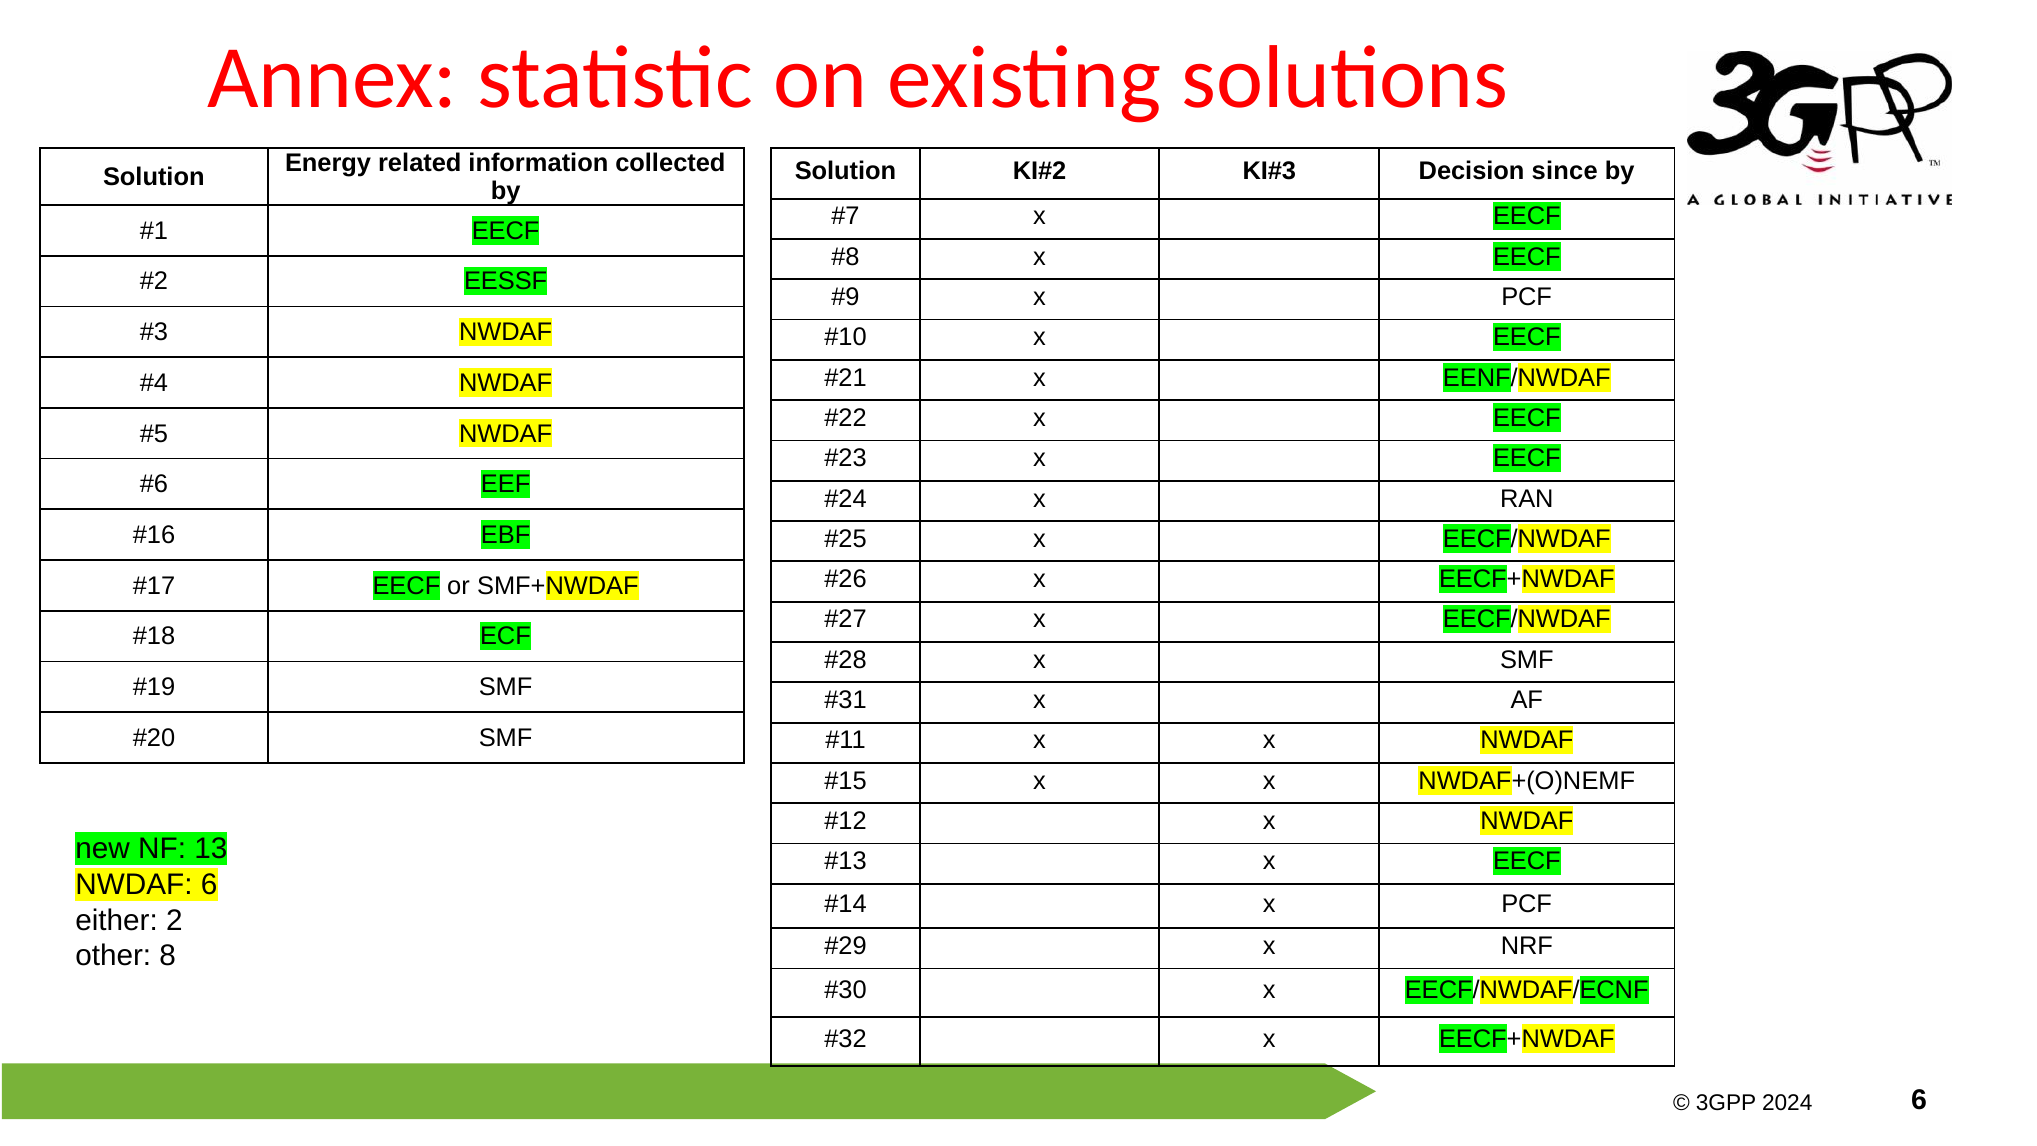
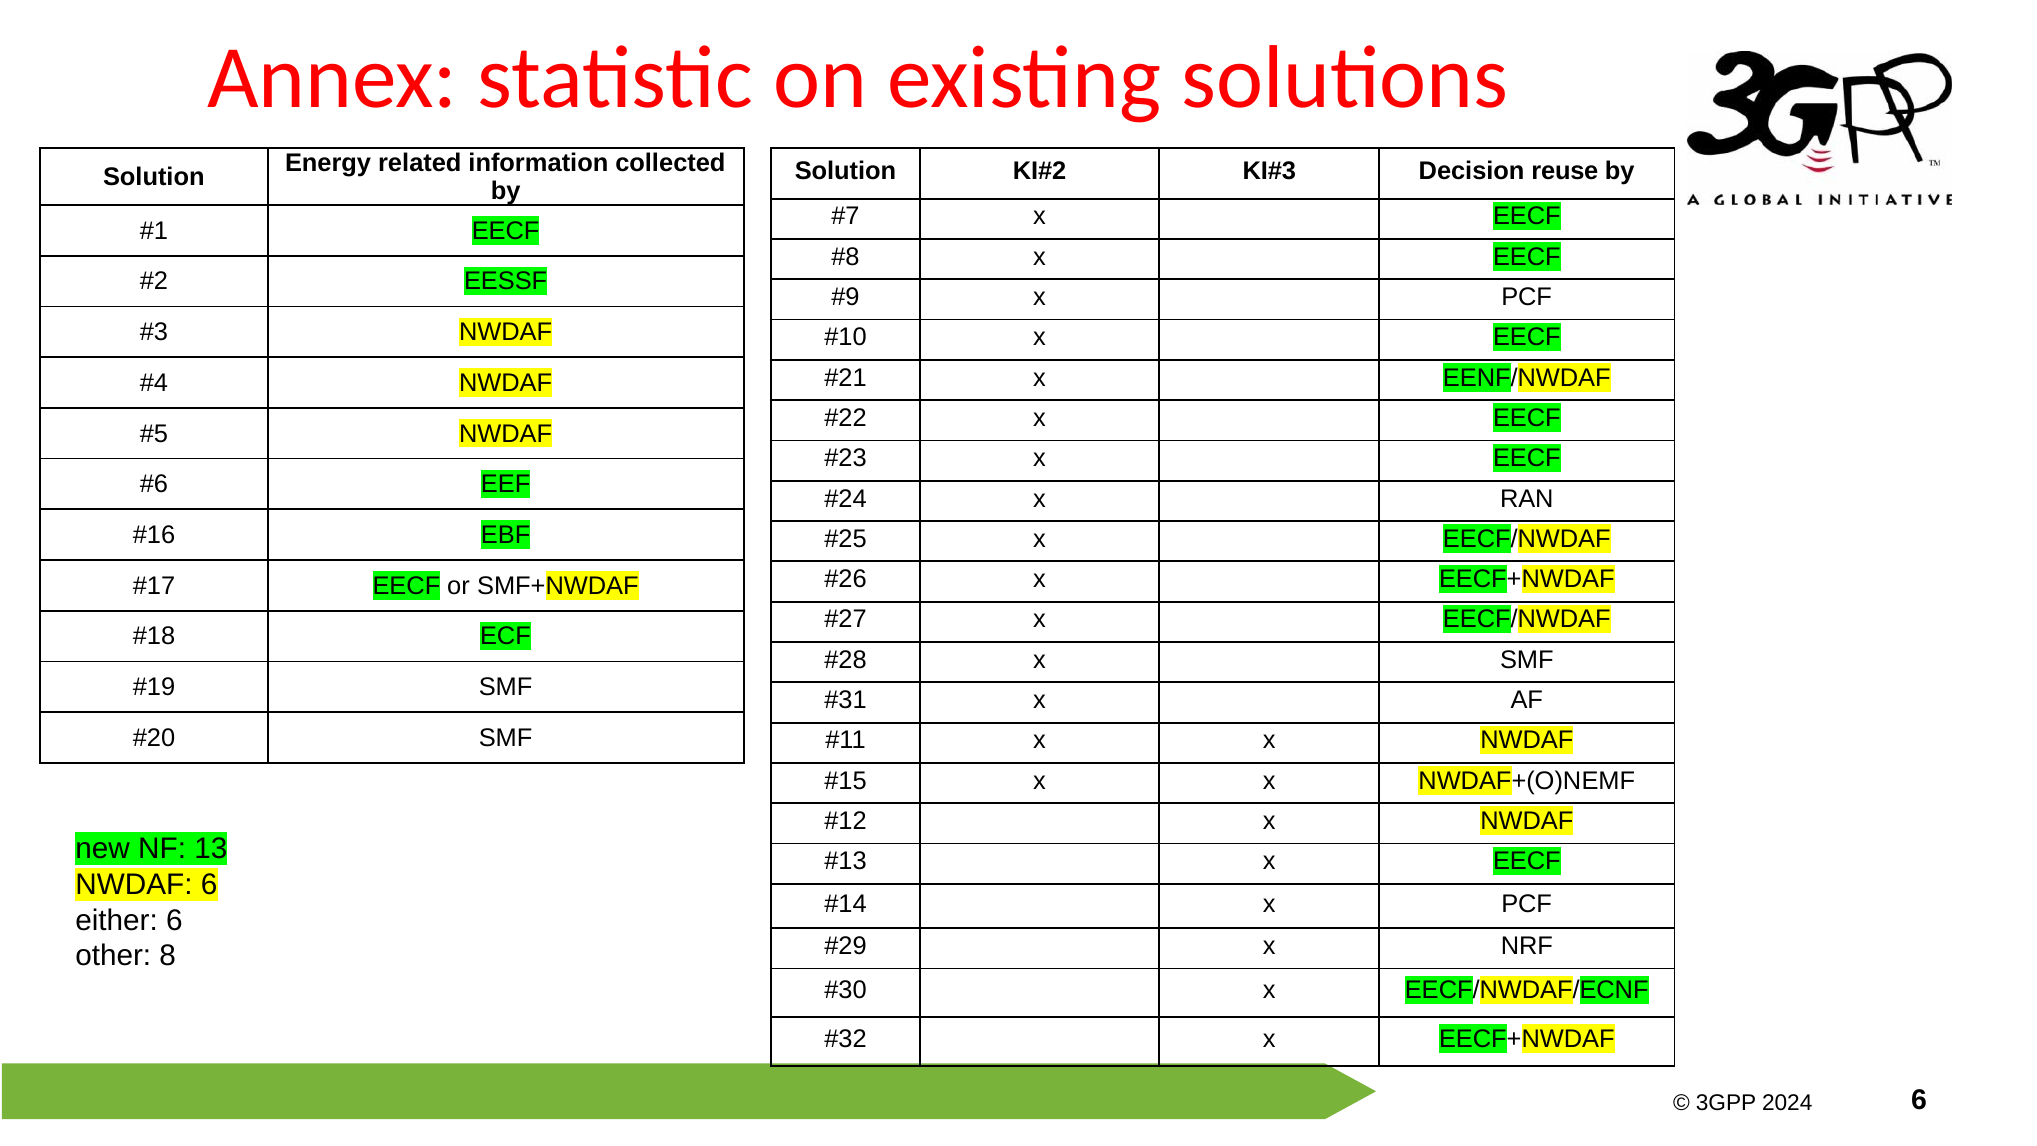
since: since -> reuse
either 2: 2 -> 6
